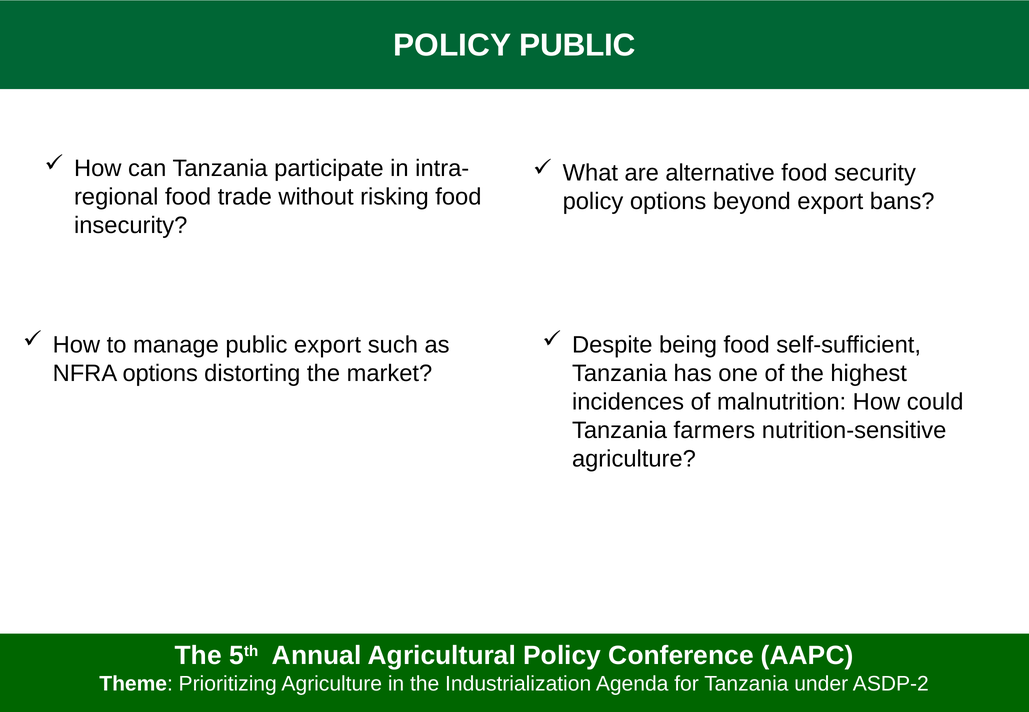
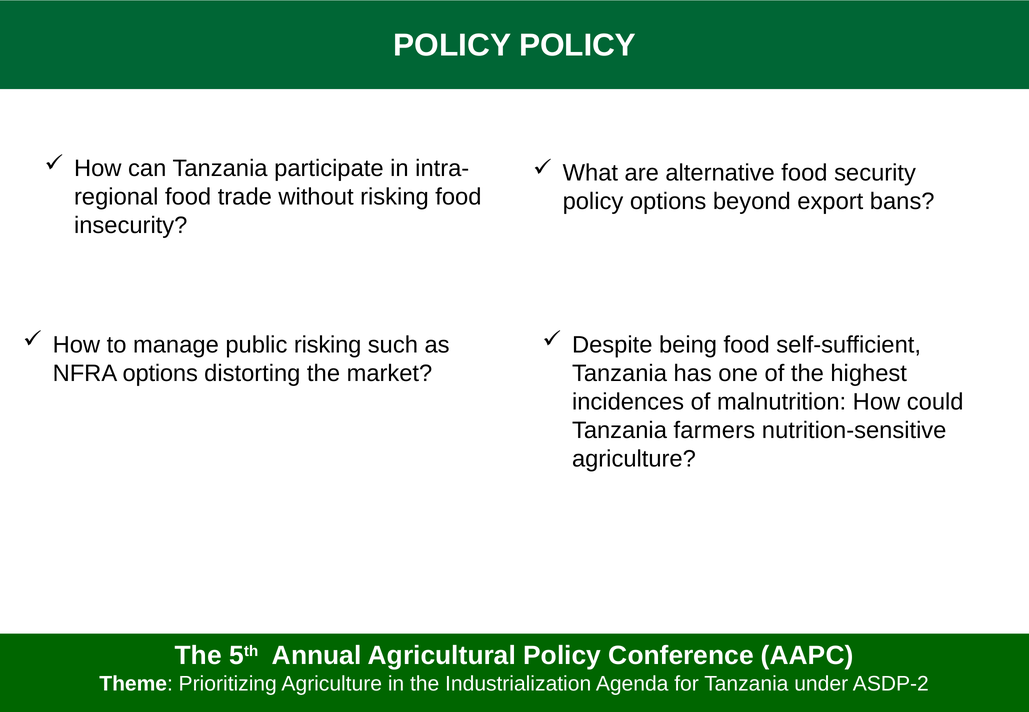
POLICY PUBLIC: PUBLIC -> POLICY
public export: export -> risking
